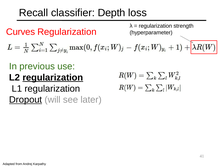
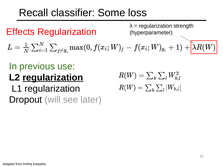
Depth: Depth -> Some
Curves: Curves -> Effects
Dropout underline: present -> none
